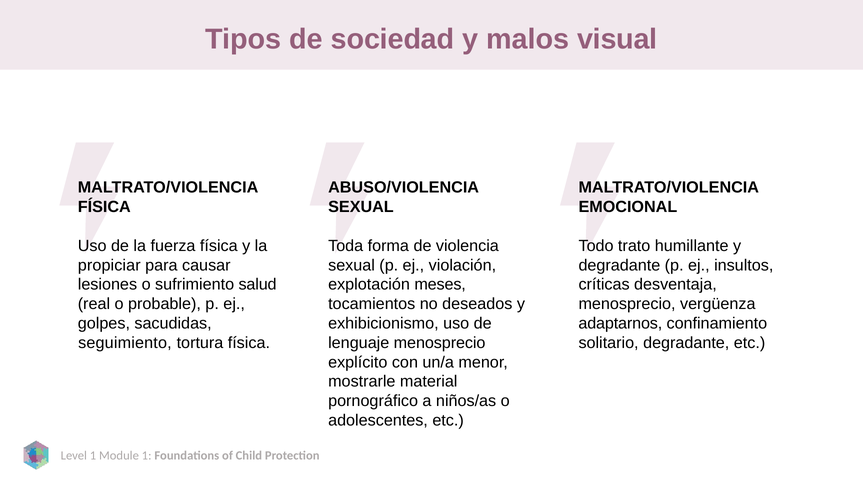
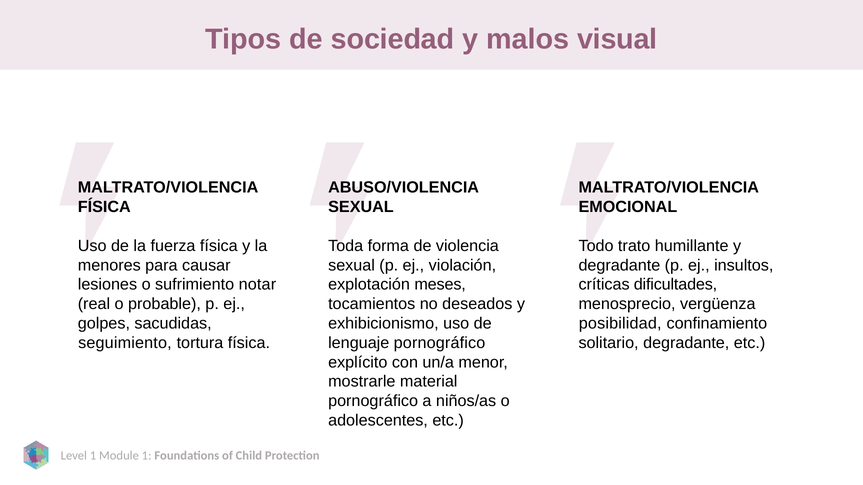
propiciar: propiciar -> menores
salud: salud -> notar
desventaja: desventaja -> dificultades
adaptarnos: adaptarnos -> posibilidad
lenguaje menosprecio: menosprecio -> pornográfico
